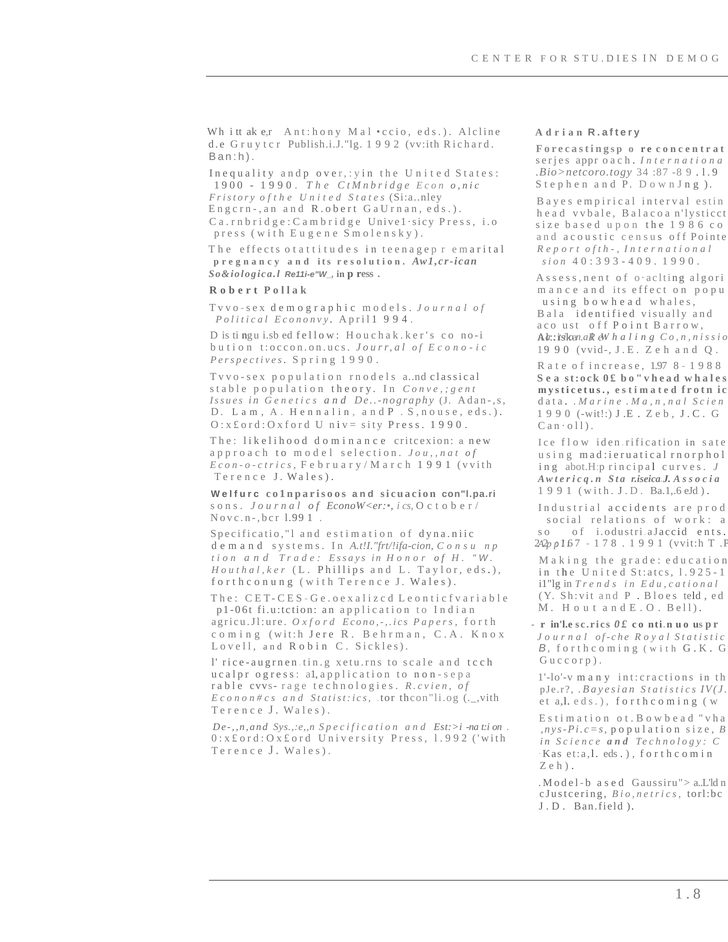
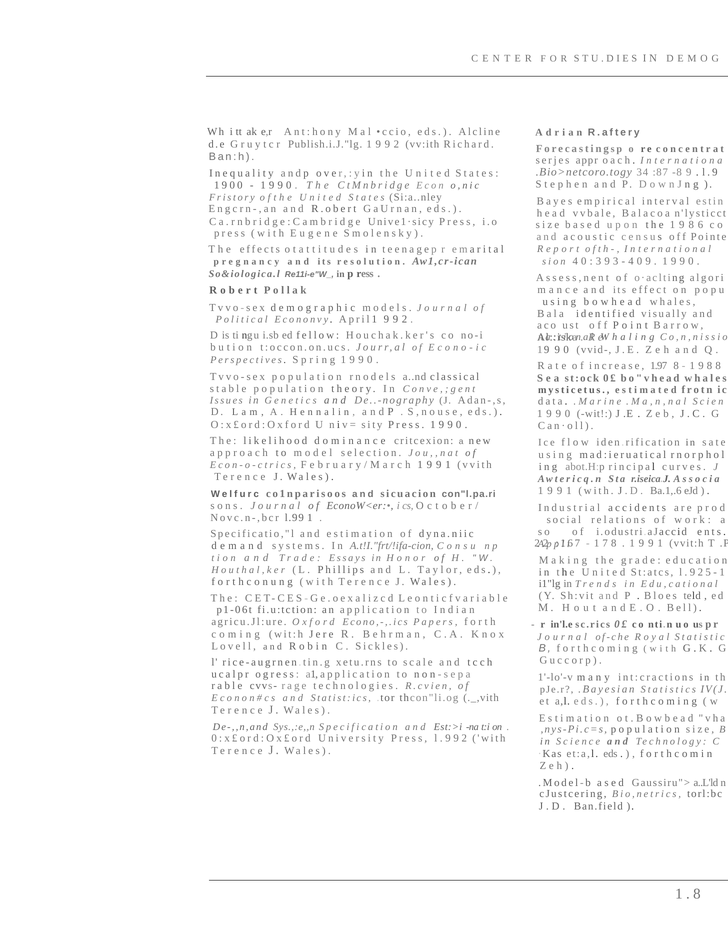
April1 9 9 4: 4 -> 2
